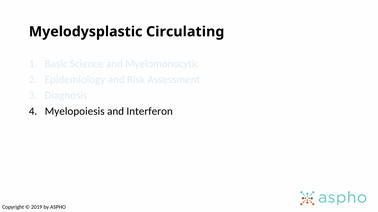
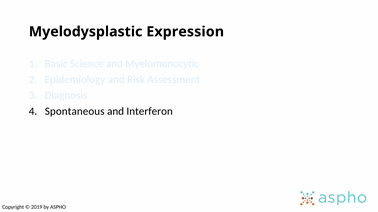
Circulating: Circulating -> Expression
Myelopoiesis: Myelopoiesis -> Spontaneous
